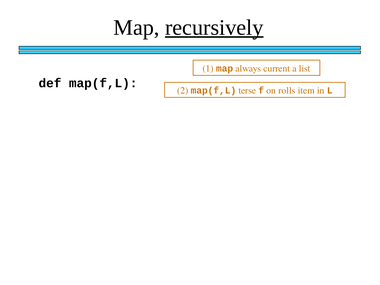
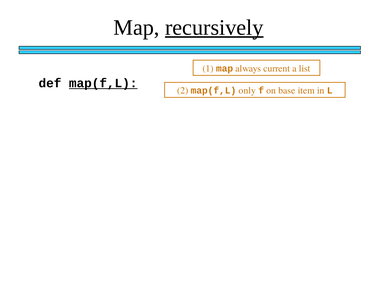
map(f,L at (103, 83) underline: none -> present
terse: terse -> only
rolls: rolls -> base
